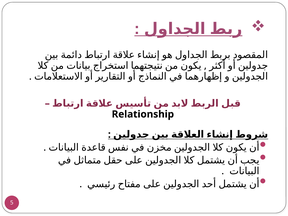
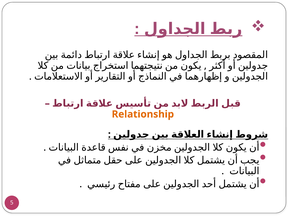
Relationship colour: black -> orange
